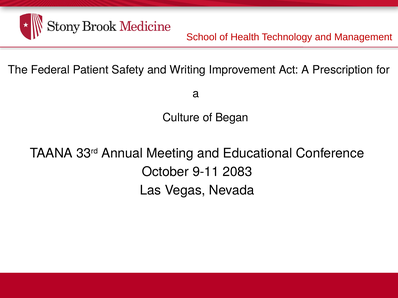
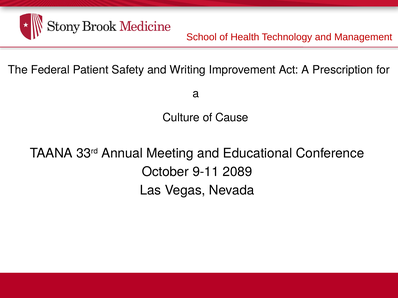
Began: Began -> Cause
2083: 2083 -> 2089
